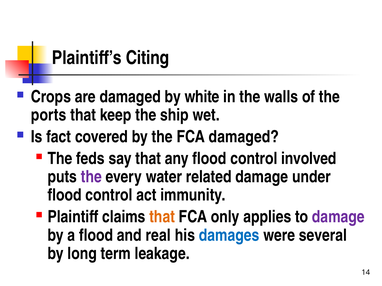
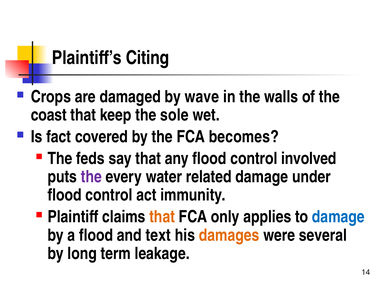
white: white -> wave
ports: ports -> coast
ship: ship -> sole
FCA damaged: damaged -> becomes
damage at (338, 217) colour: purple -> blue
real: real -> text
damages colour: blue -> orange
